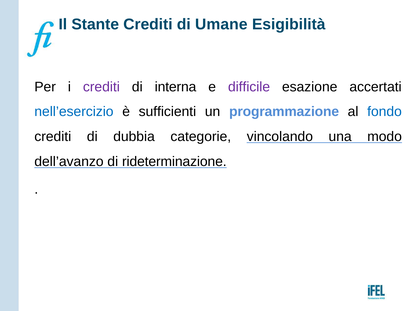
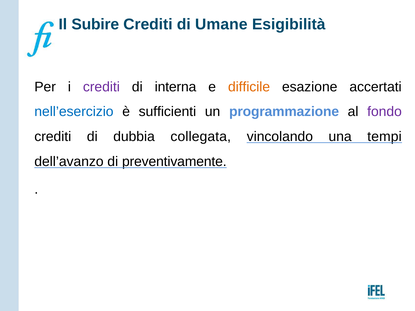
Stante: Stante -> Subire
difficile colour: purple -> orange
fondo colour: blue -> purple
categorie: categorie -> collegata
modo: modo -> tempi
rideterminazione: rideterminazione -> preventivamente
